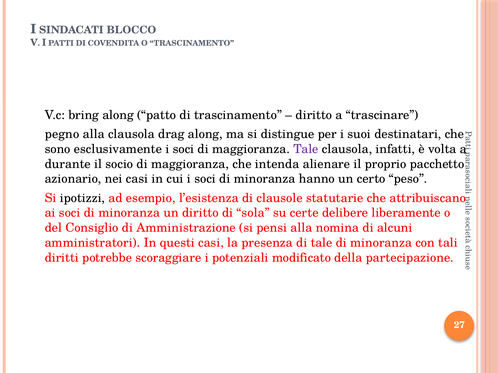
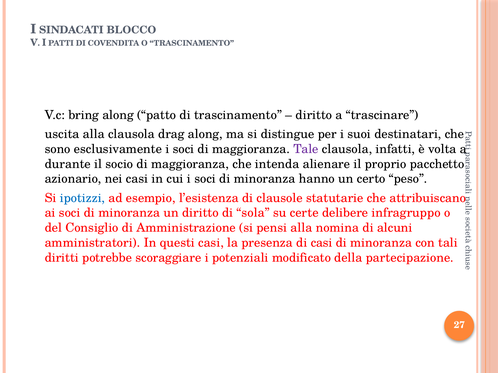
pegno: pegno -> uscita
ipotizzi colour: black -> blue
liberamente: liberamente -> infragruppo
di tale: tale -> casi
